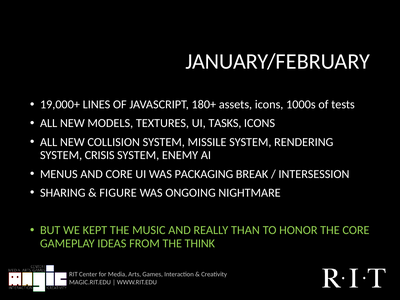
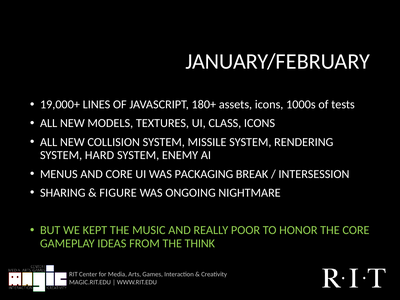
TASKS: TASKS -> CLASS
CRISIS: CRISIS -> HARD
THAN: THAN -> POOR
